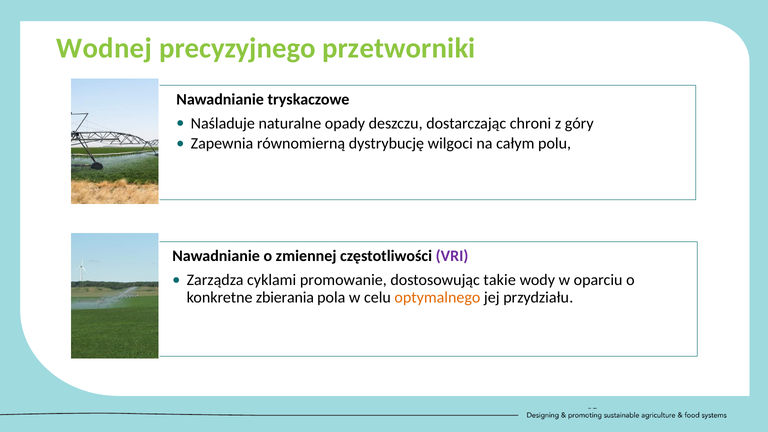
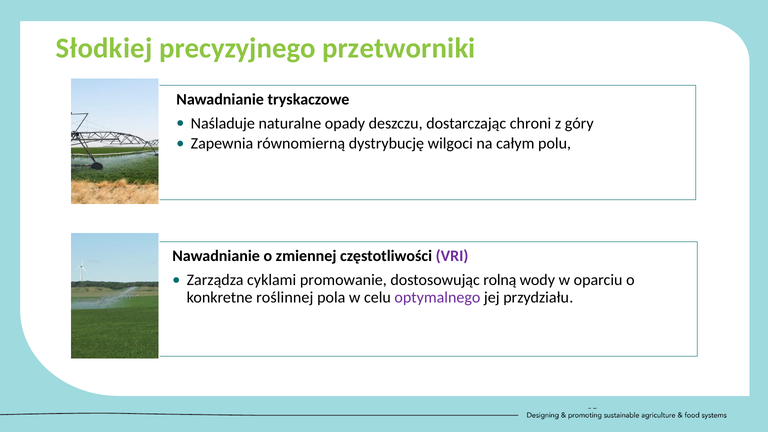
Wodnej: Wodnej -> Słodkiej
takie: takie -> rolną
zbierania: zbierania -> roślinnej
optymalnego colour: orange -> purple
